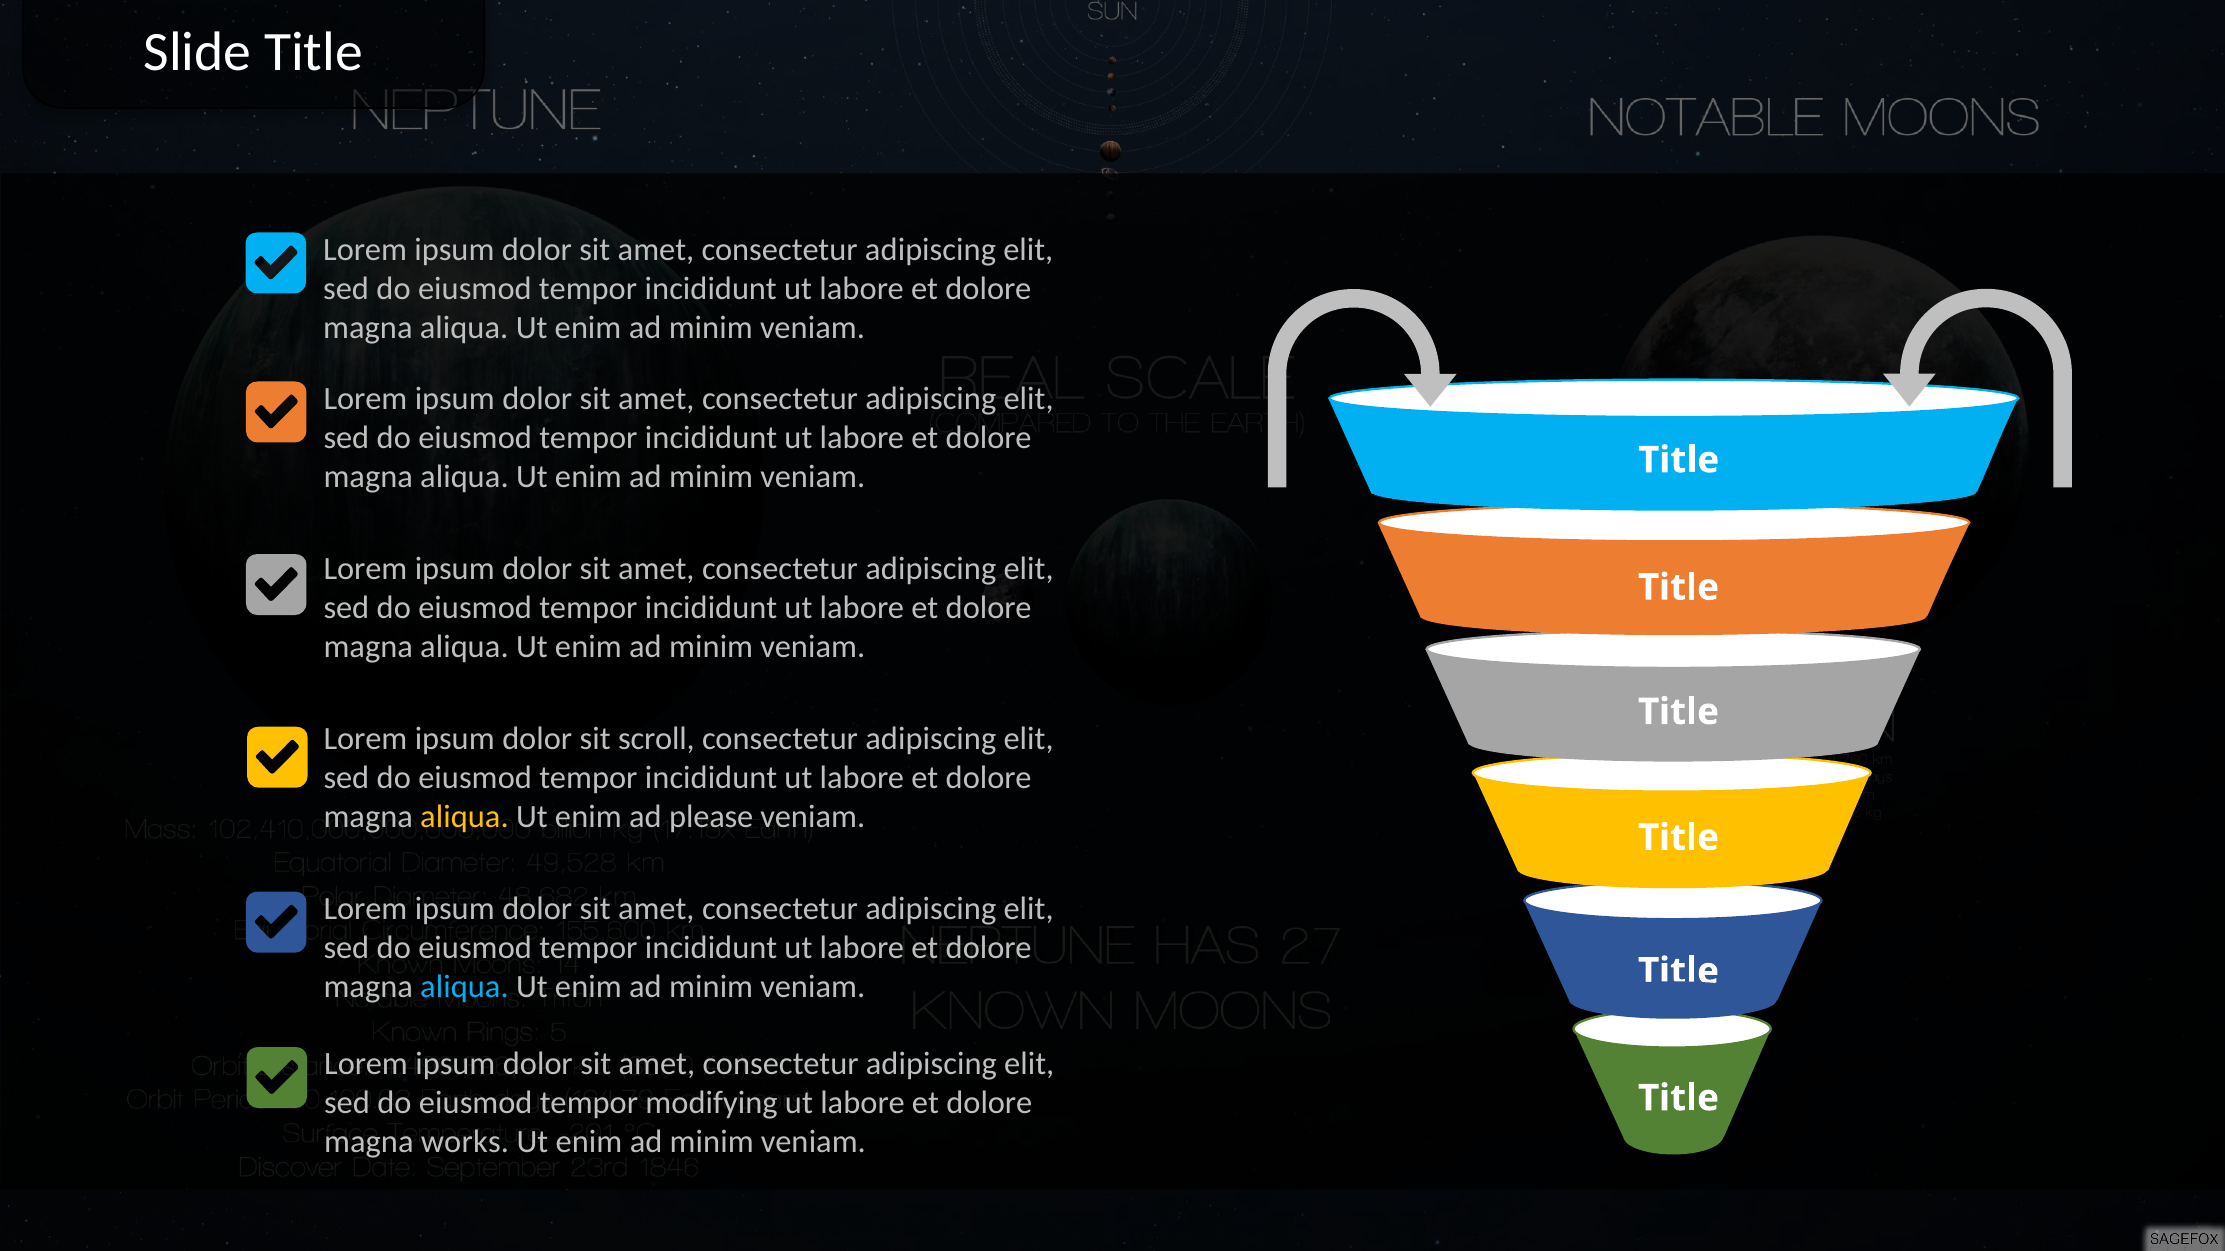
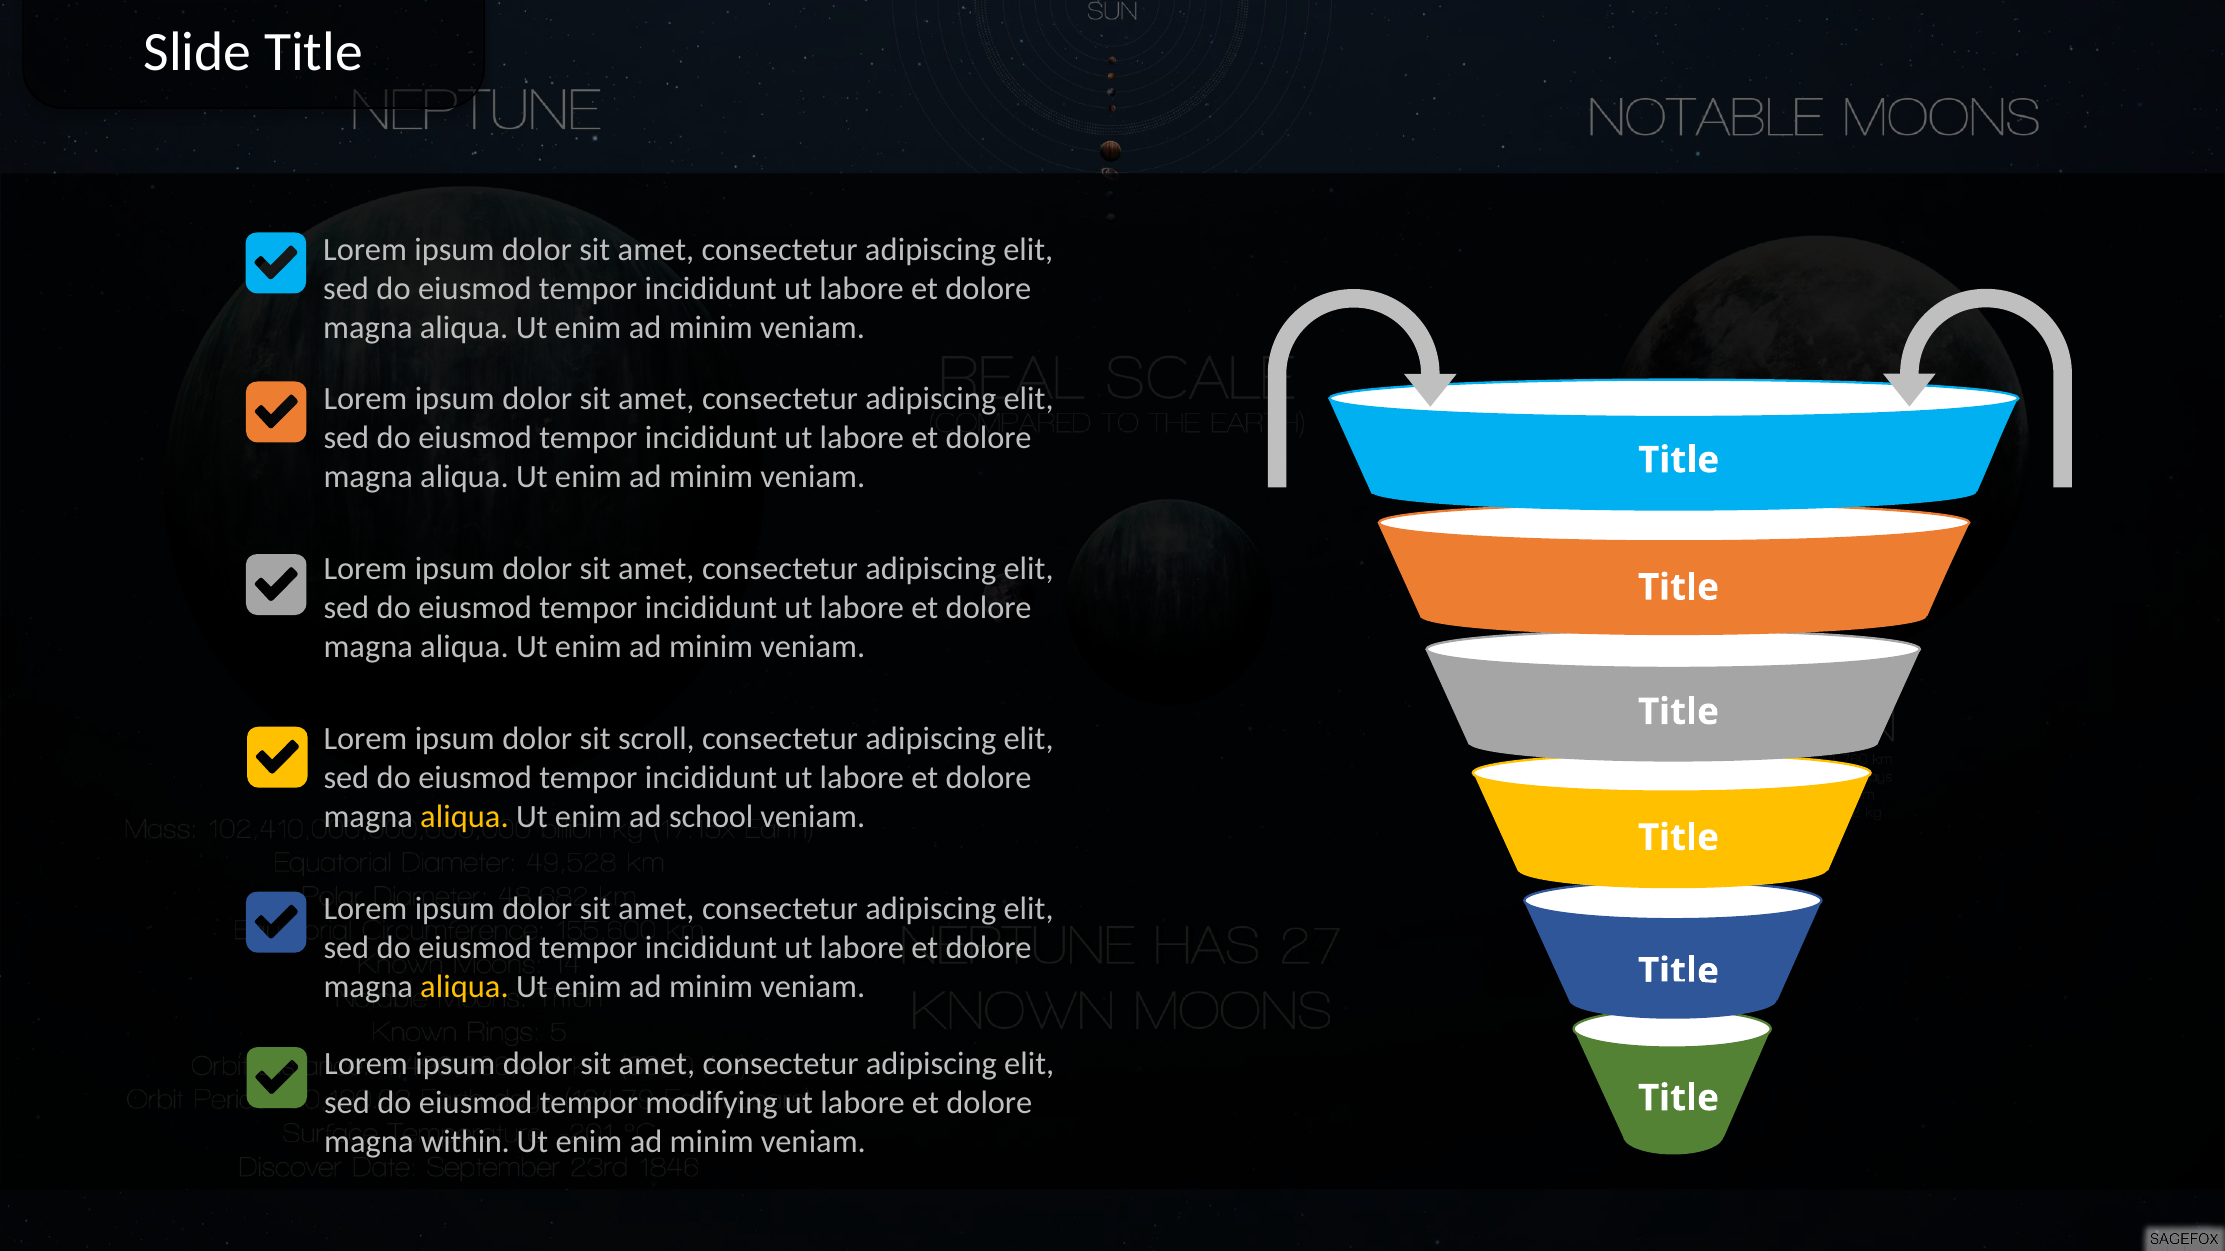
please: please -> school
aliqua at (464, 988) colour: light blue -> yellow
works: works -> within
